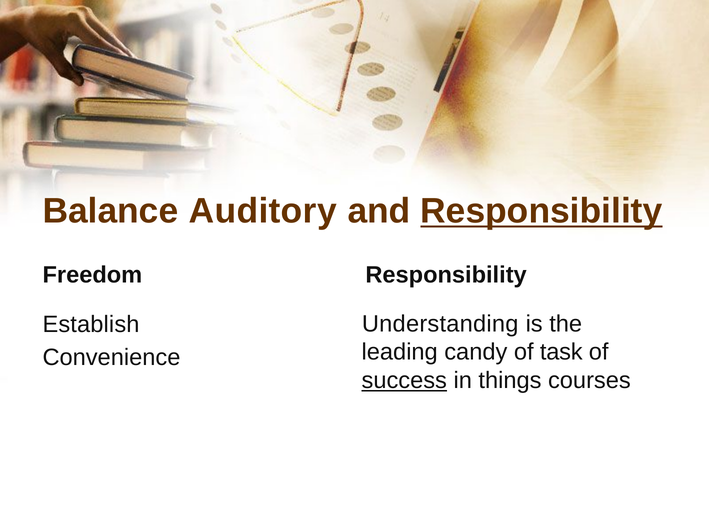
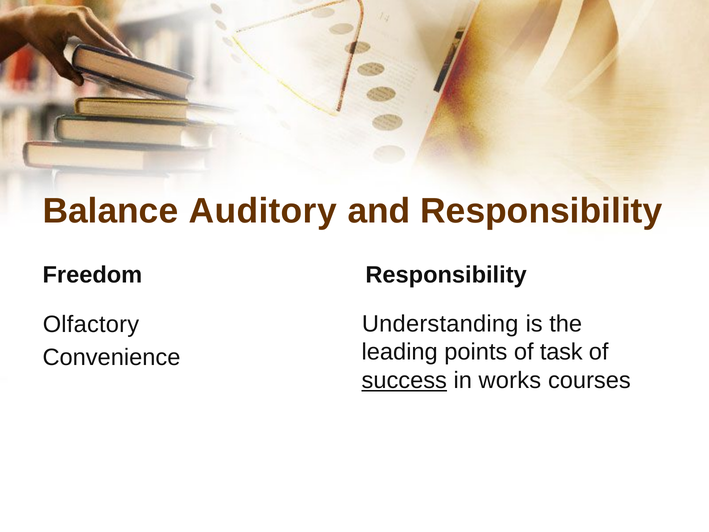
Responsibility at (541, 211) underline: present -> none
Establish: Establish -> Olfactory
candy: candy -> points
things: things -> works
